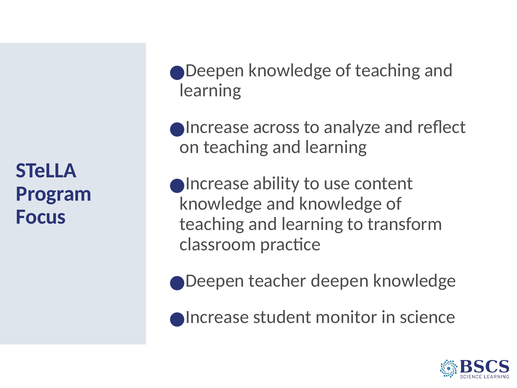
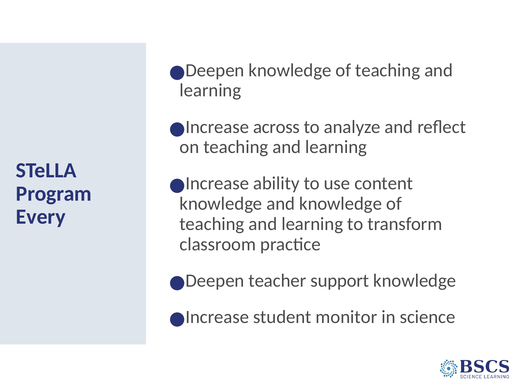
Focus: Focus -> Every
deepen: deepen -> support
